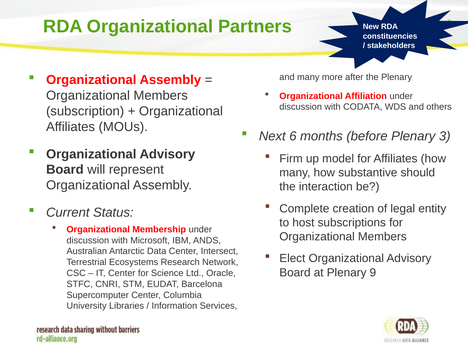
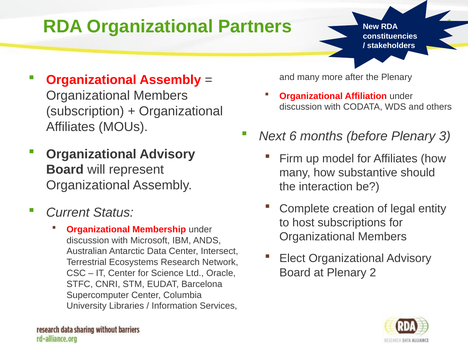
9: 9 -> 2
